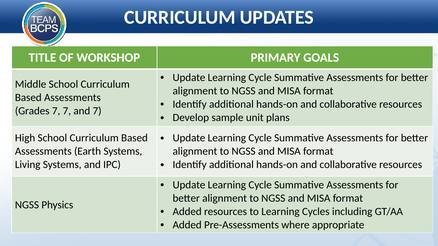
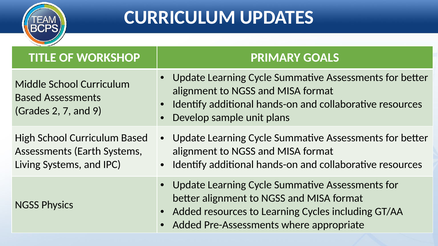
Grades 7: 7 -> 2
and 7: 7 -> 9
